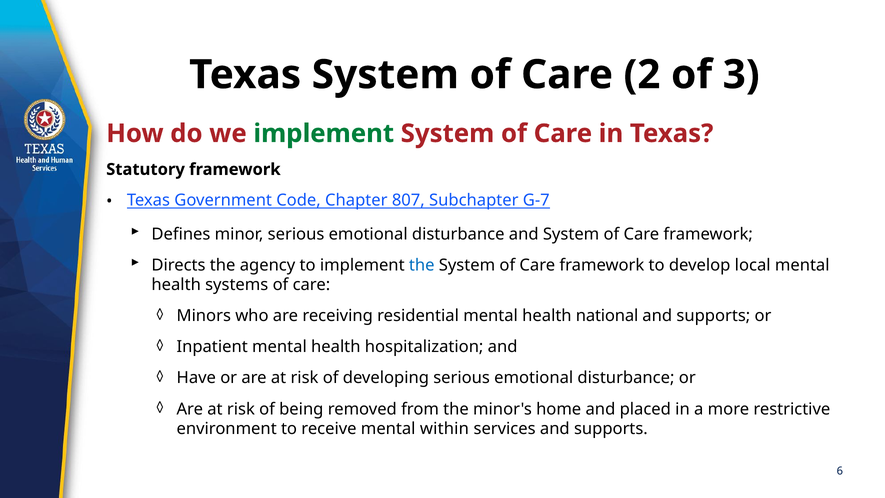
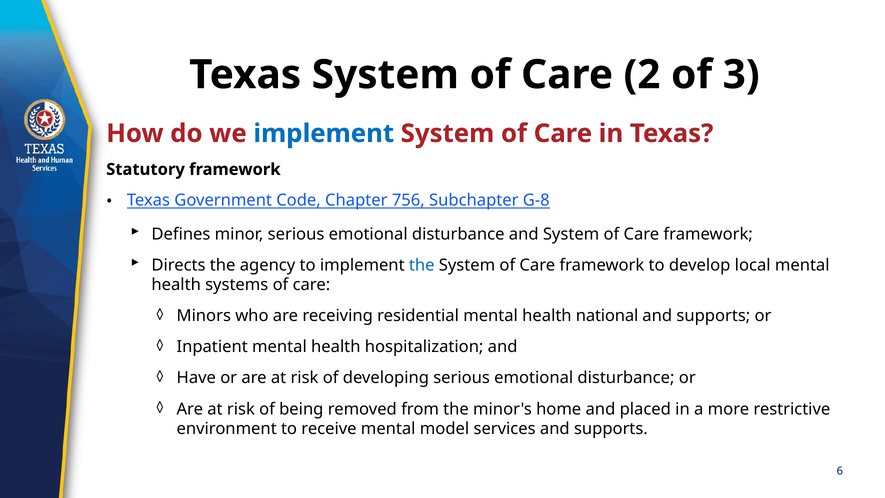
implement at (324, 133) colour: green -> blue
807: 807 -> 756
G-7: G-7 -> G-8
within: within -> model
